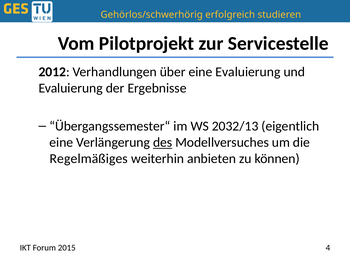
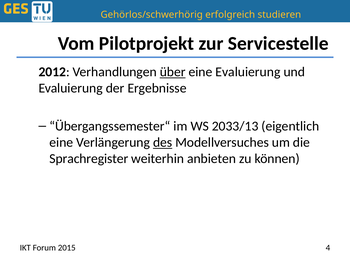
über underline: none -> present
2032/13: 2032/13 -> 2033/13
Regelmäßiges: Regelmäßiges -> Sprachregister
